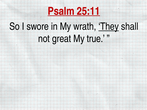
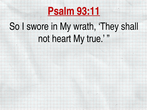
25:11: 25:11 -> 93:11
They underline: present -> none
great: great -> heart
